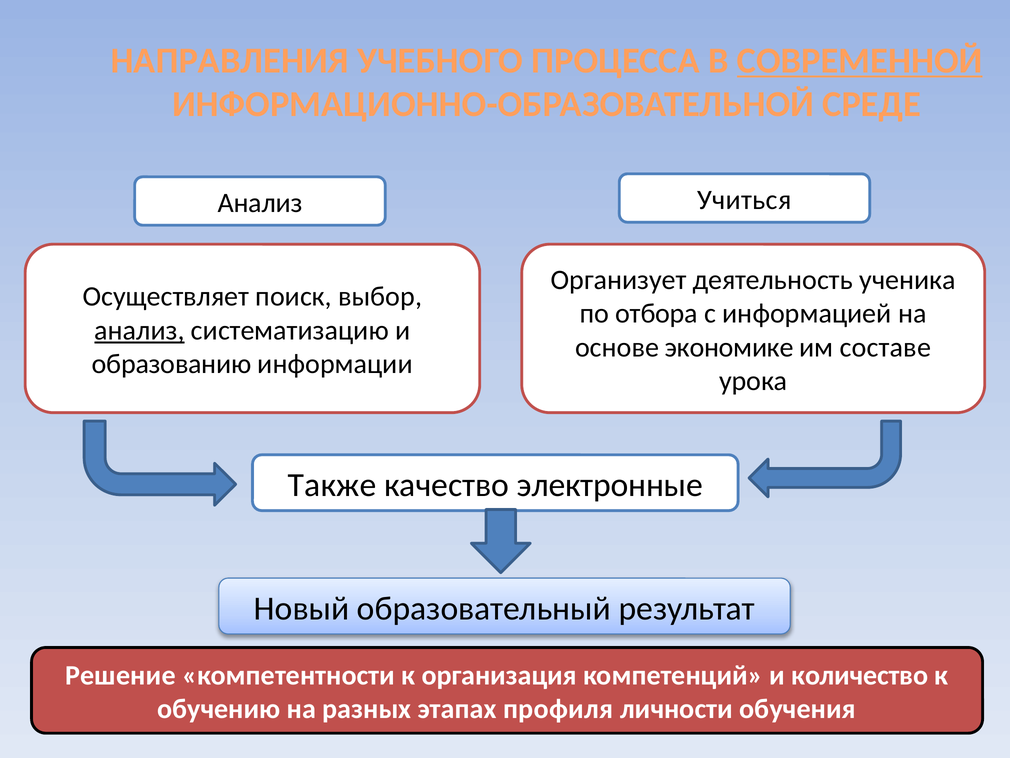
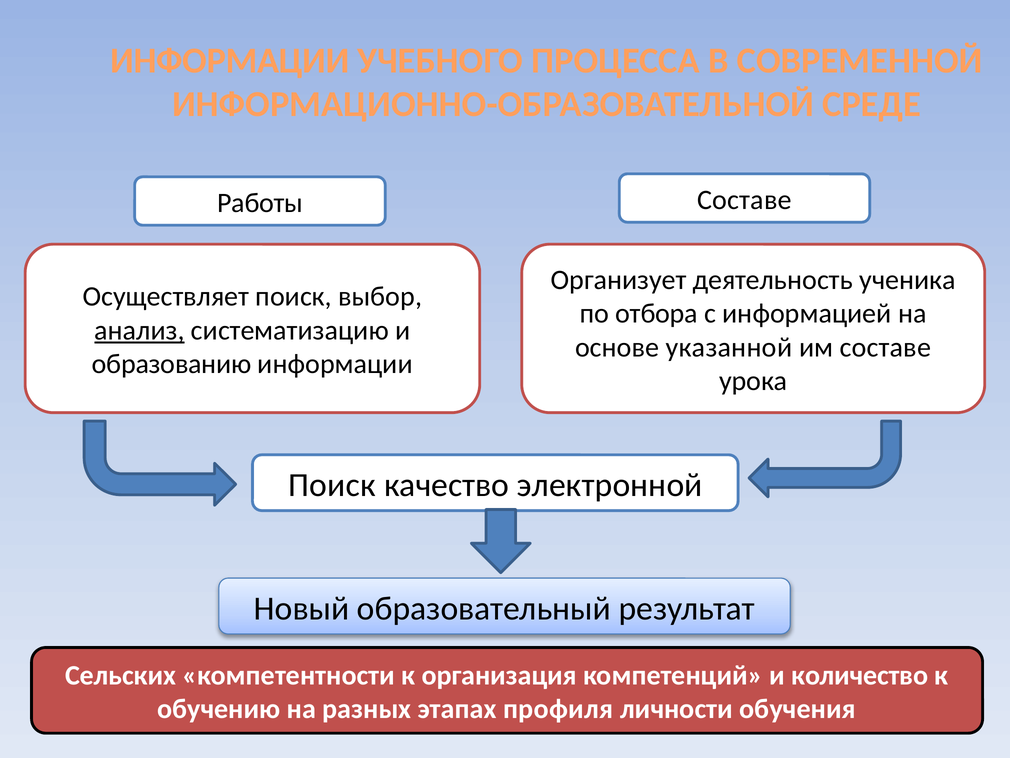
НАПРАВЛЕНИЯ at (230, 61): НАПРАВЛЕНИЯ -> ИНФОРМАЦИИ
СОВРЕМЕННОЙ underline: present -> none
Учиться at (744, 200): Учиться -> Составе
Анализ at (260, 203): Анализ -> Работы
экономике: экономике -> указанной
Также at (332, 485): Также -> Поиск
электронные: электронные -> электронной
Решение: Решение -> Сельских
